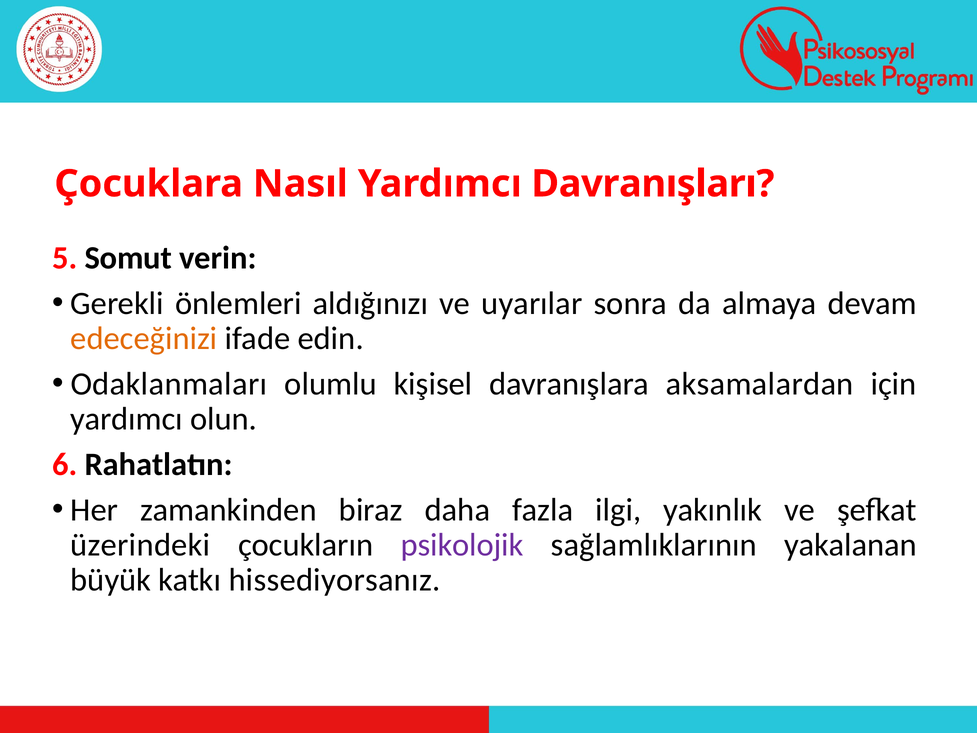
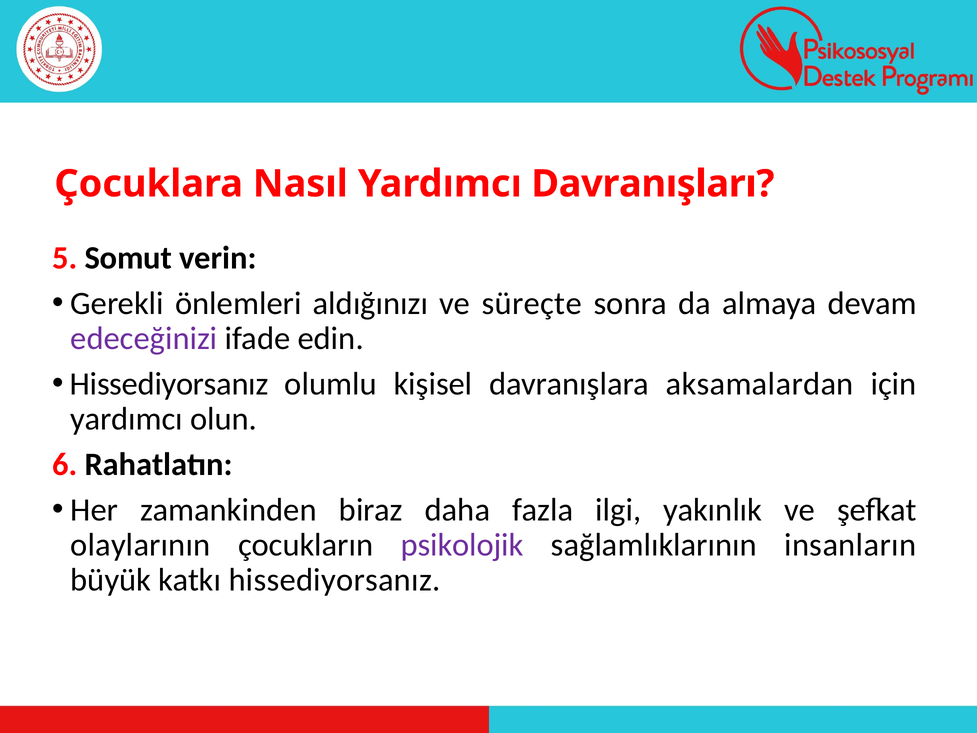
uyarılar: uyarılar -> süreçte
edeceğinizi colour: orange -> purple
Odaklanmaları at (169, 384): Odaklanmaları -> Hissediyorsanız
üzerindeki: üzerindeki -> olaylarının
yakalanan: yakalanan -> insanların
